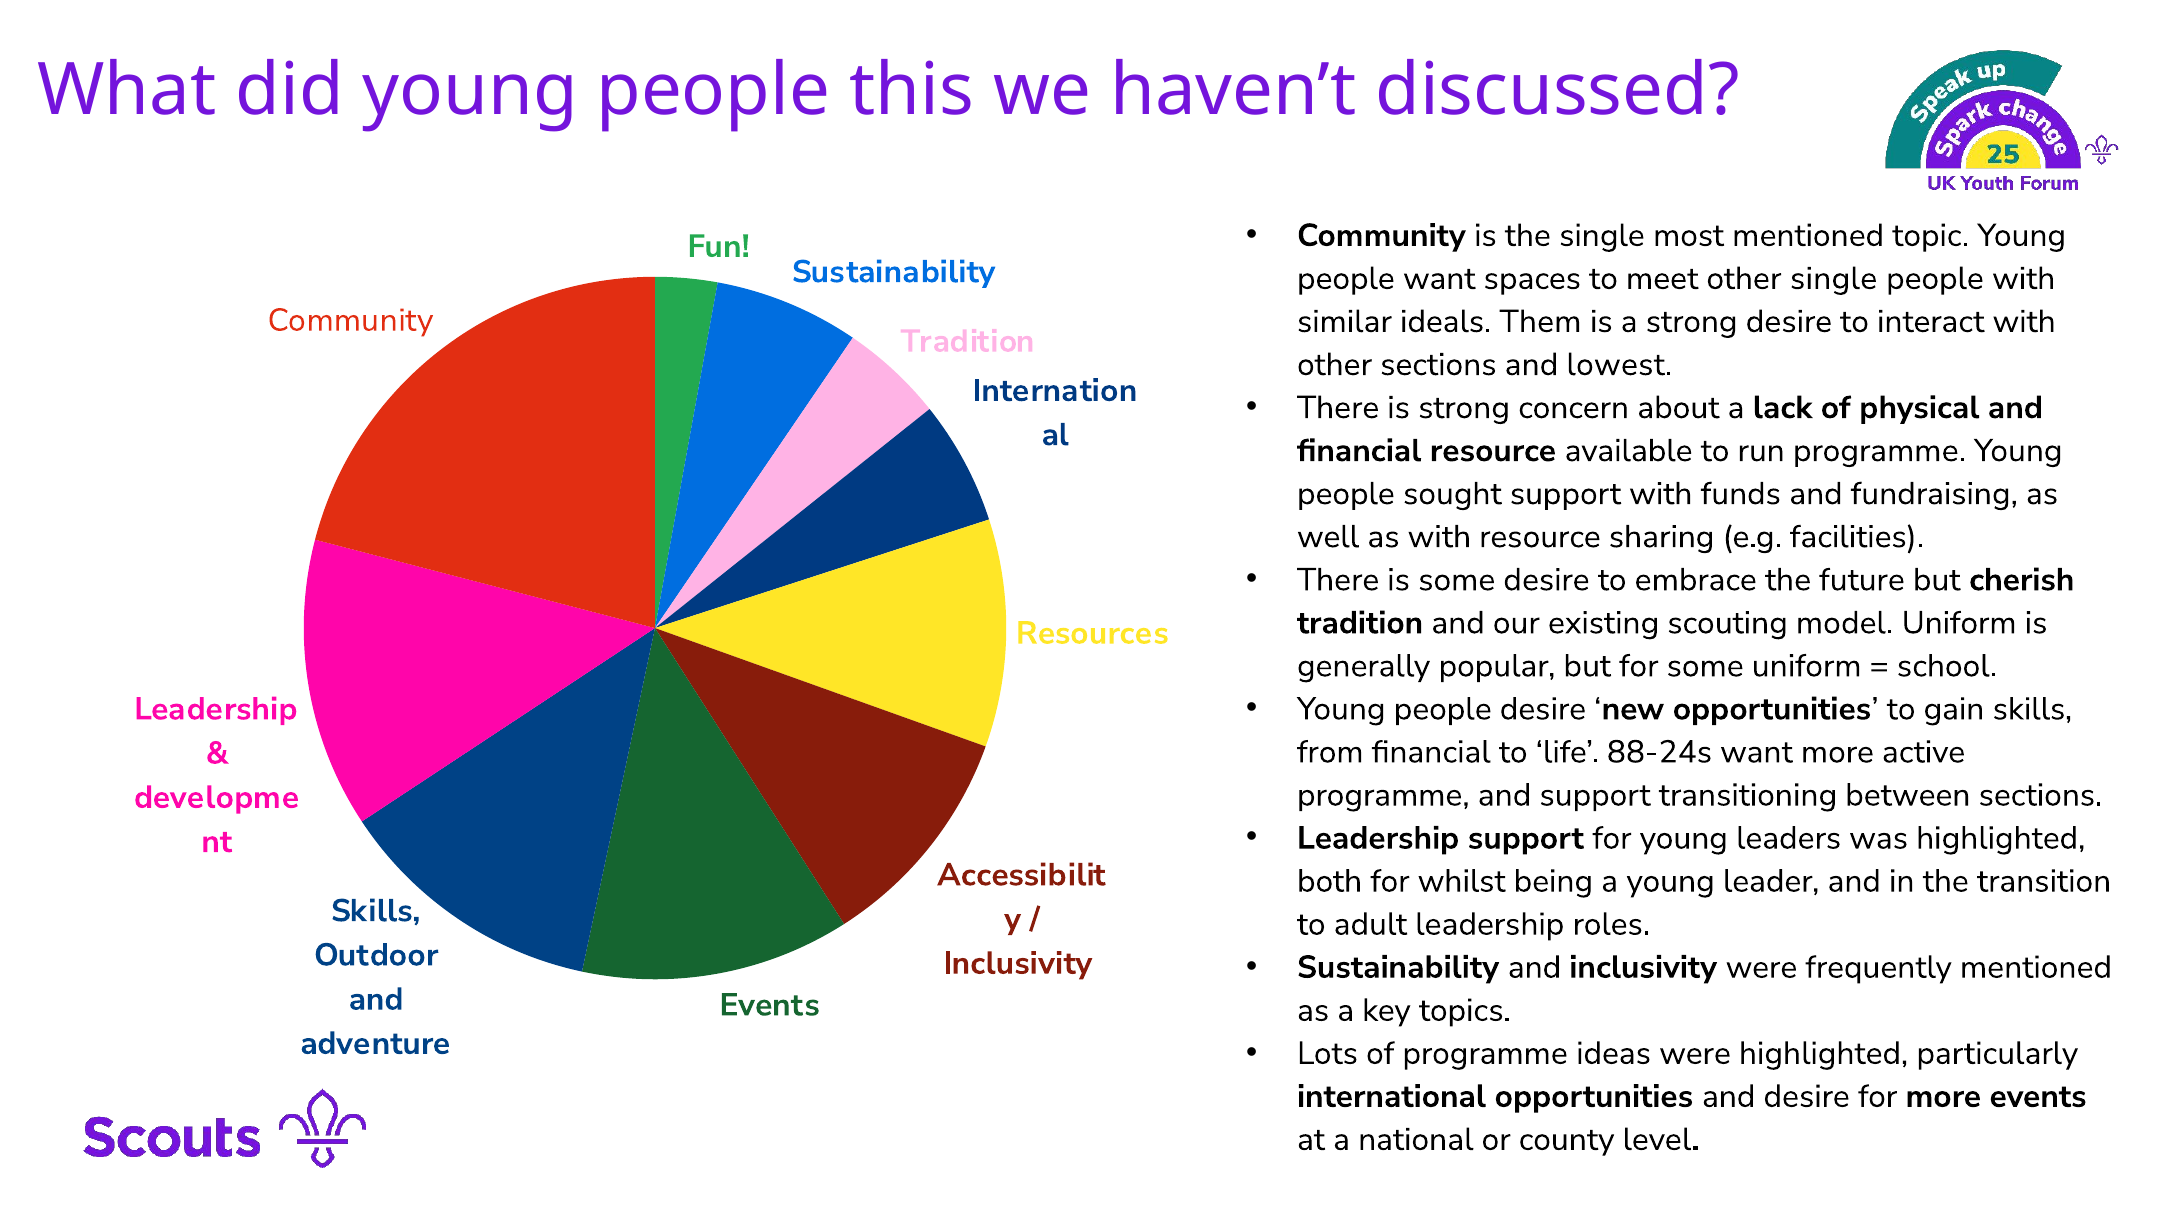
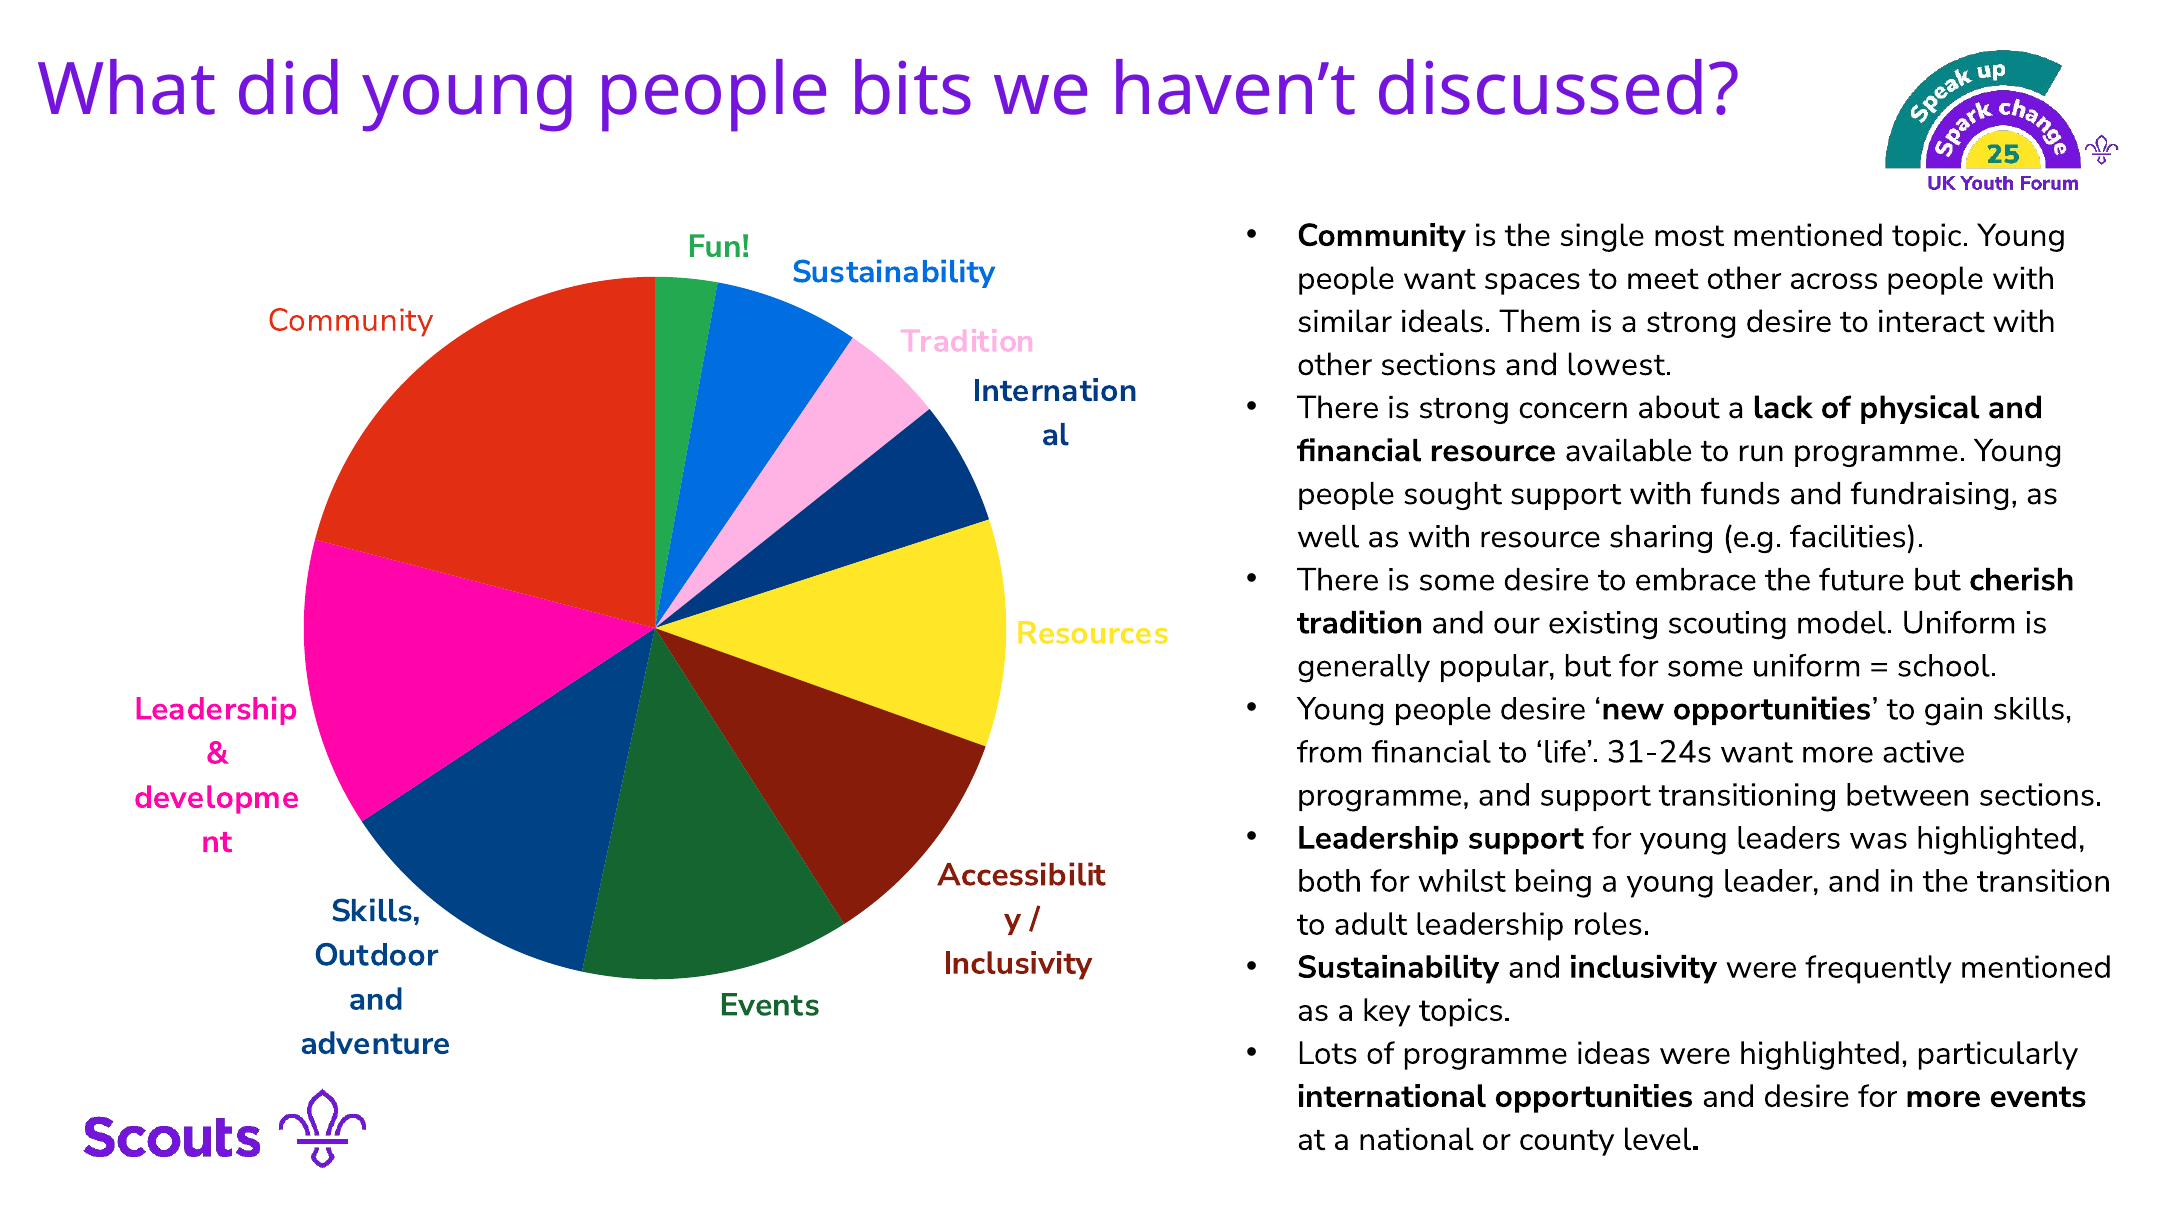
this: this -> bits
other single: single -> across
88-24s: 88-24s -> 31-24s
